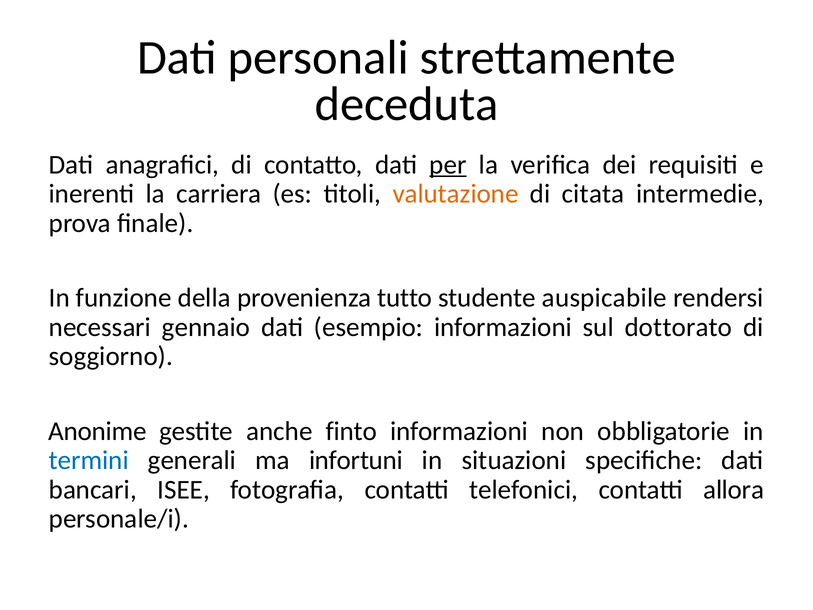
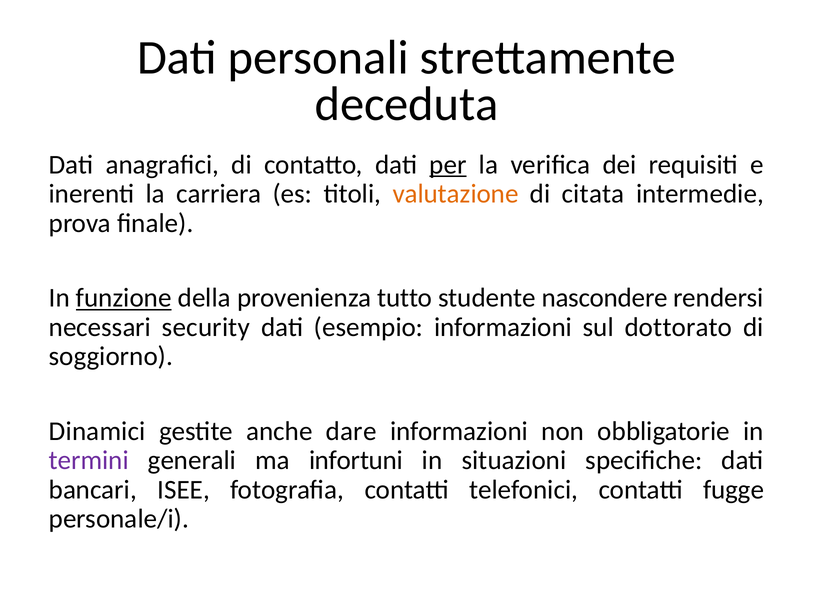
funzione underline: none -> present
auspicabile: auspicabile -> nascondere
gennaio: gennaio -> security
Anonime: Anonime -> Dinamici
finto: finto -> dare
termini colour: blue -> purple
allora: allora -> fugge
